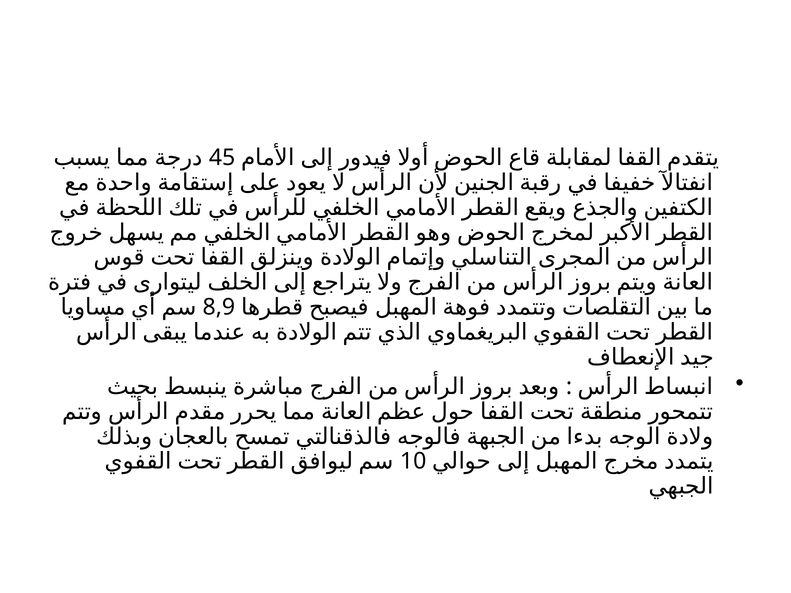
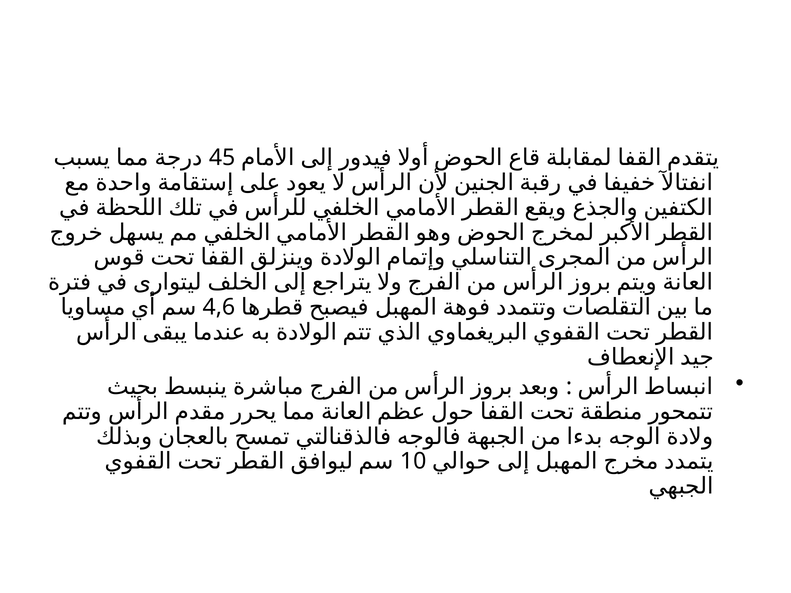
8,9: 8,9 -> 4,6
